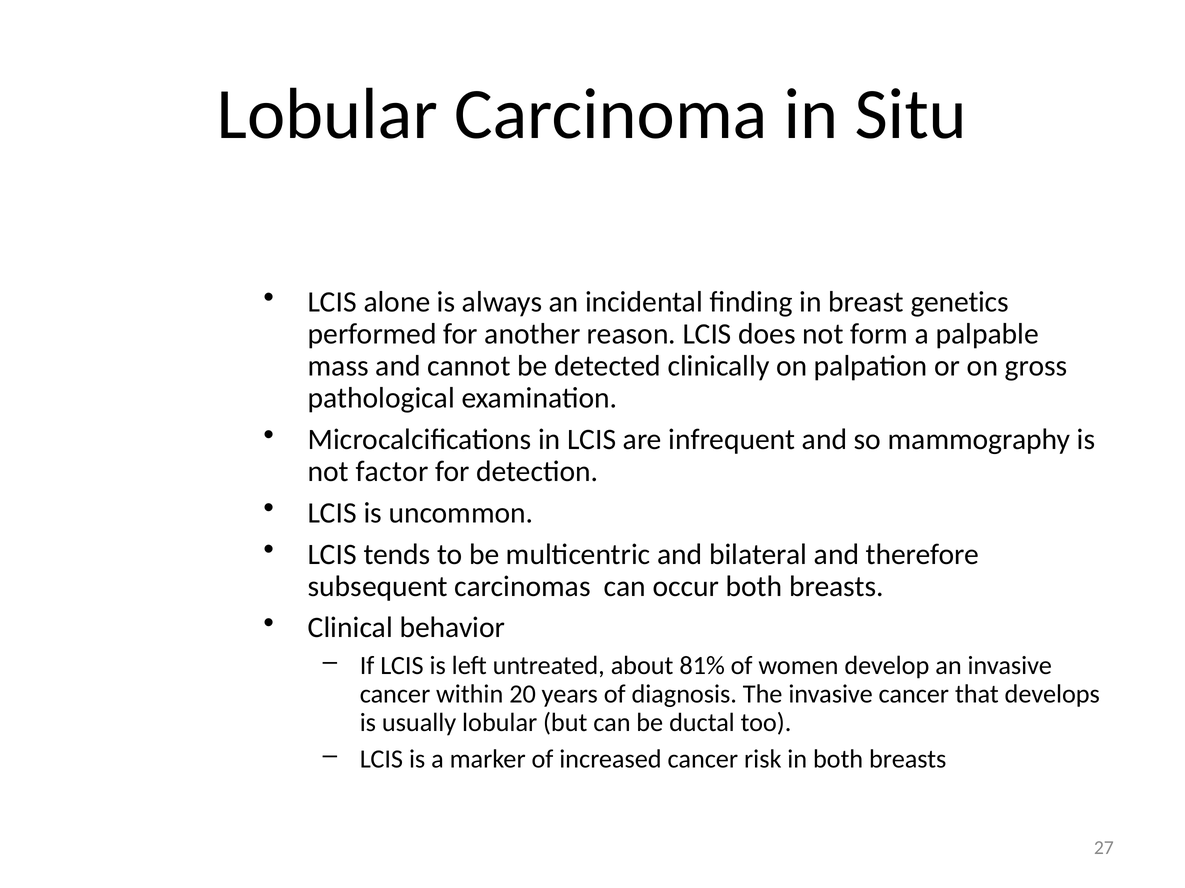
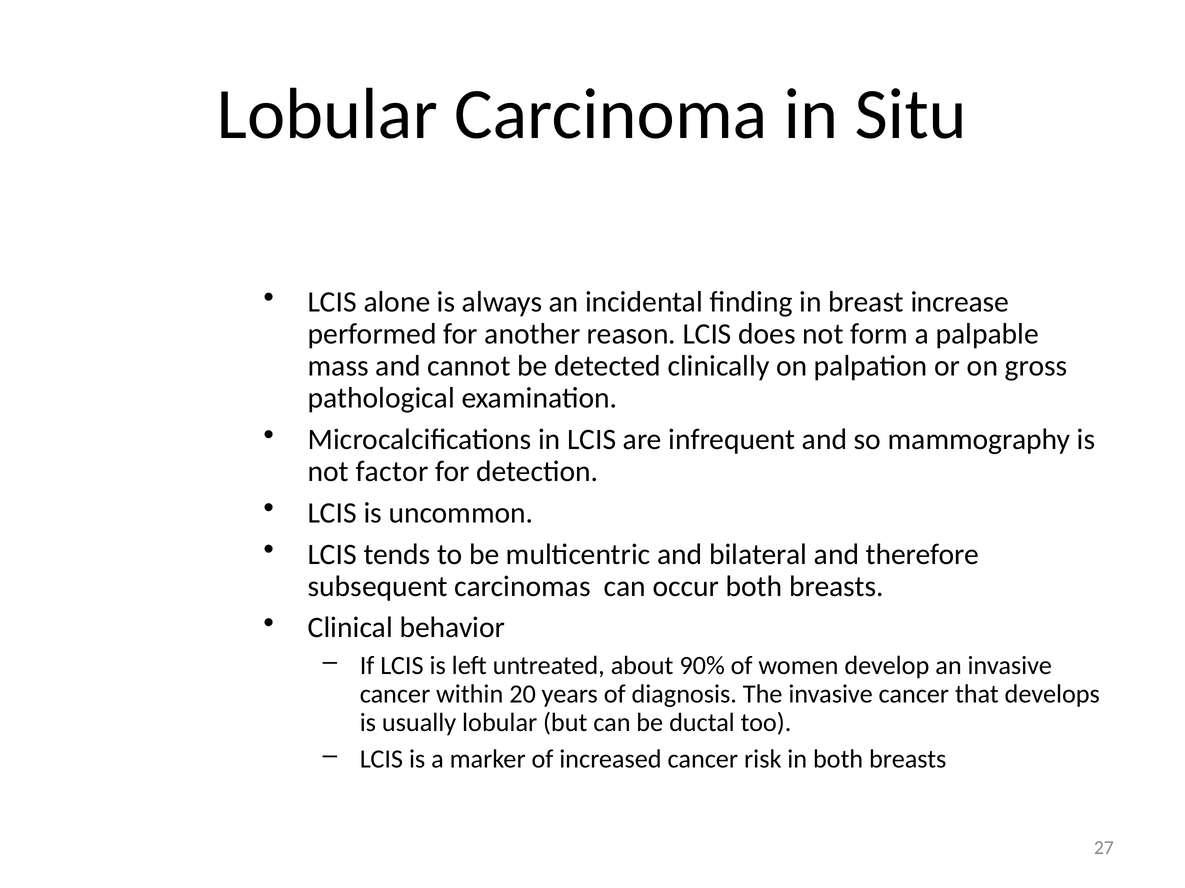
genetics: genetics -> increase
81%: 81% -> 90%
